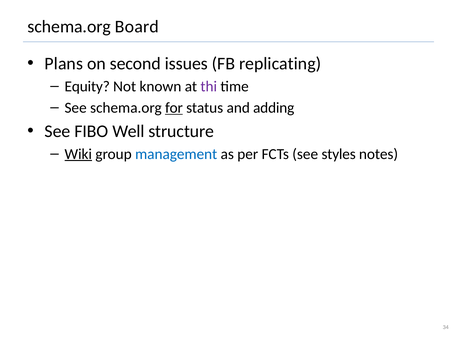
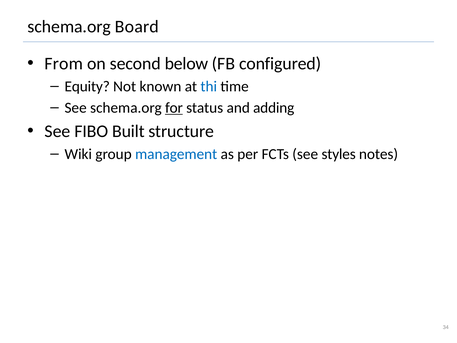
Plans: Plans -> From
issues: issues -> below
replicating: replicating -> configured
thi colour: purple -> blue
Well: Well -> Built
Wiki underline: present -> none
